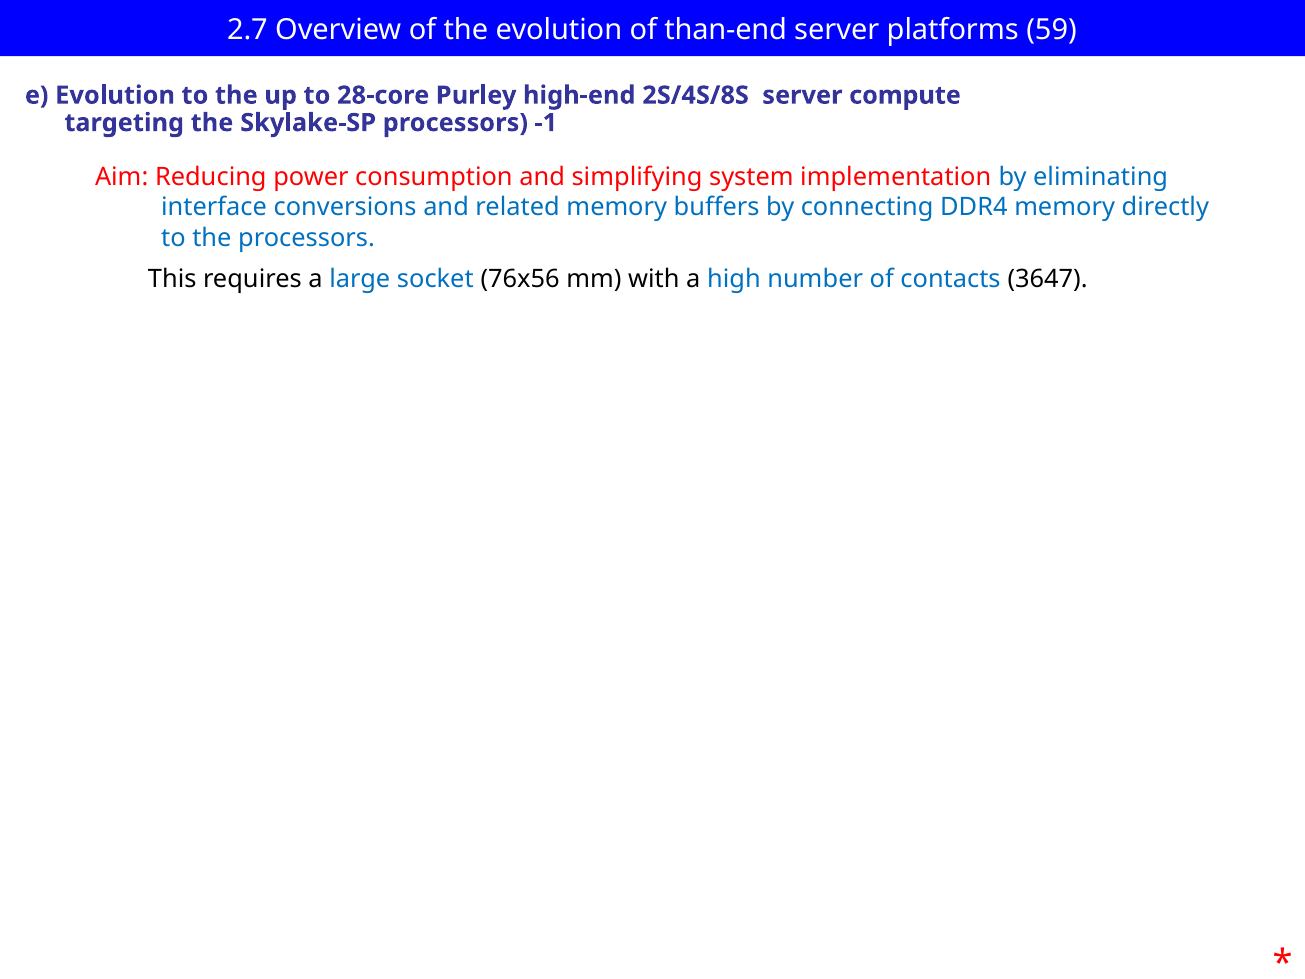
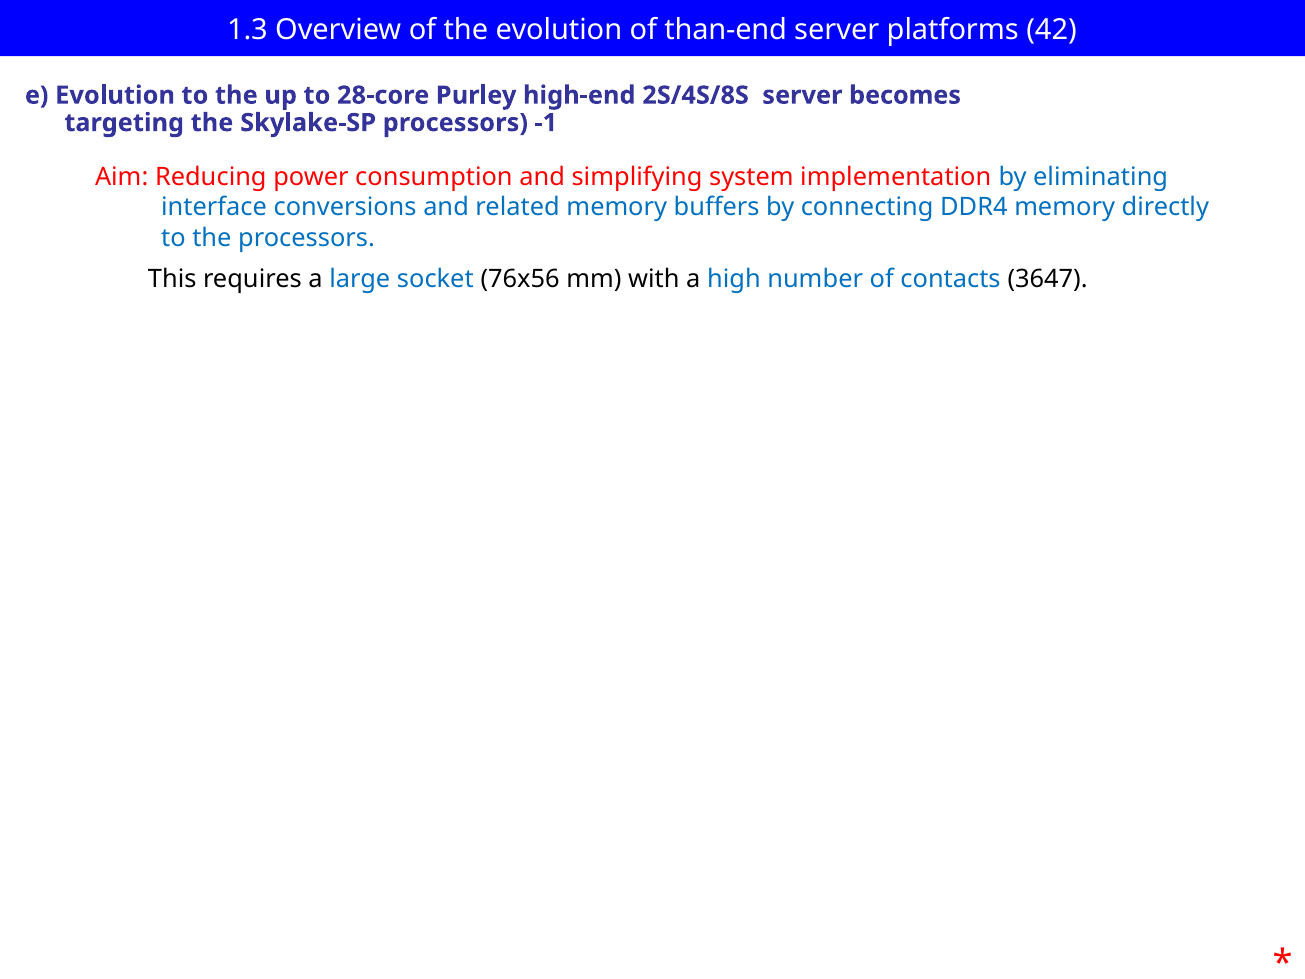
2.7: 2.7 -> 1.3
59: 59 -> 42
compute: compute -> becomes
